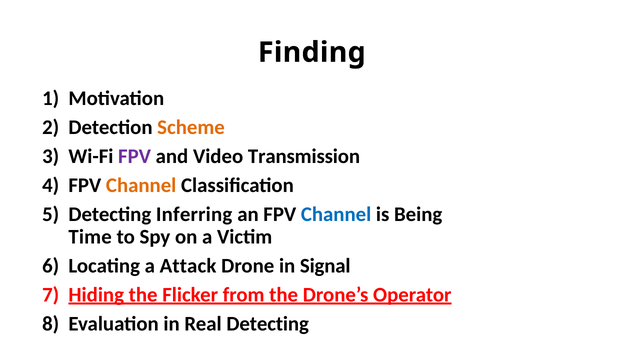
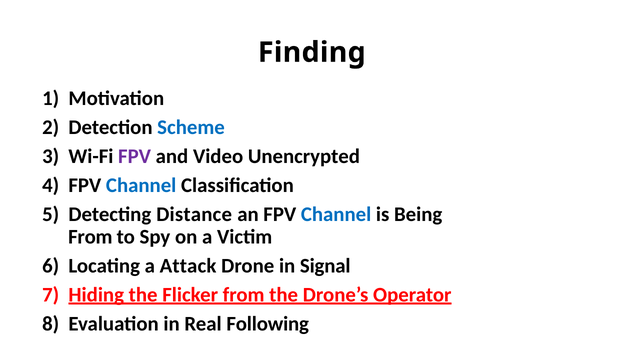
Scheme colour: orange -> blue
Transmission: Transmission -> Unencrypted
Channel at (141, 185) colour: orange -> blue
Inferring: Inferring -> Distance
Time at (90, 237): Time -> From
Real Detecting: Detecting -> Following
